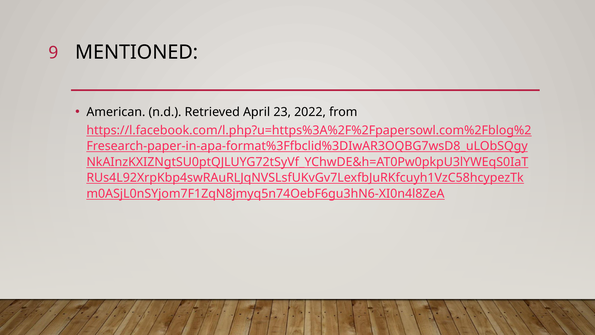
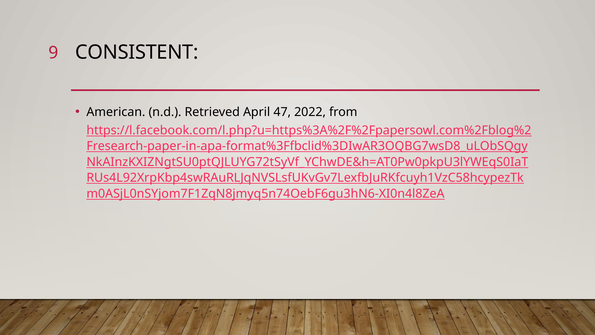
MENTIONED: MENTIONED -> CONSISTENT
23: 23 -> 47
